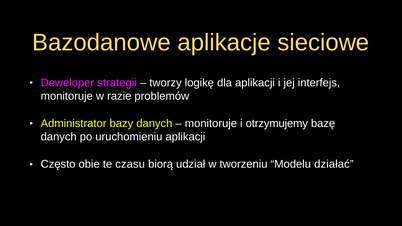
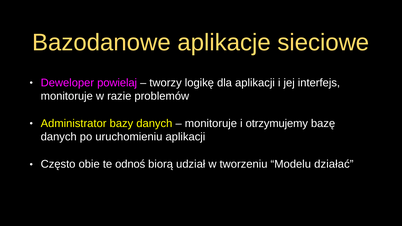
strategii: strategii -> powielaj
czasu: czasu -> odnoś
